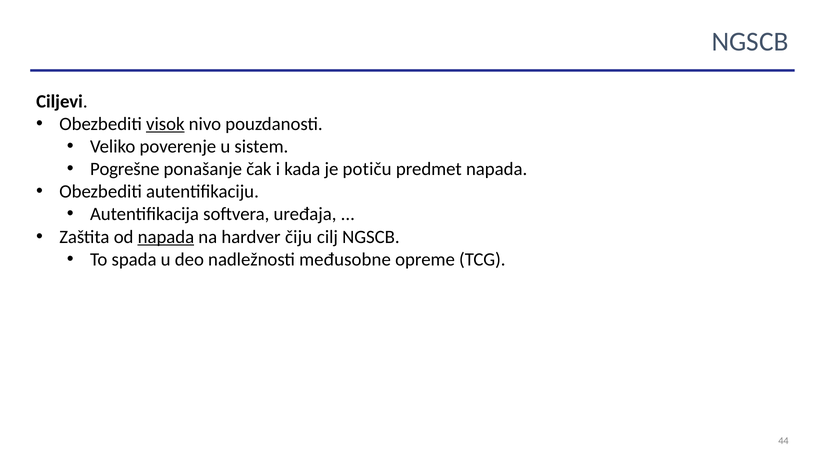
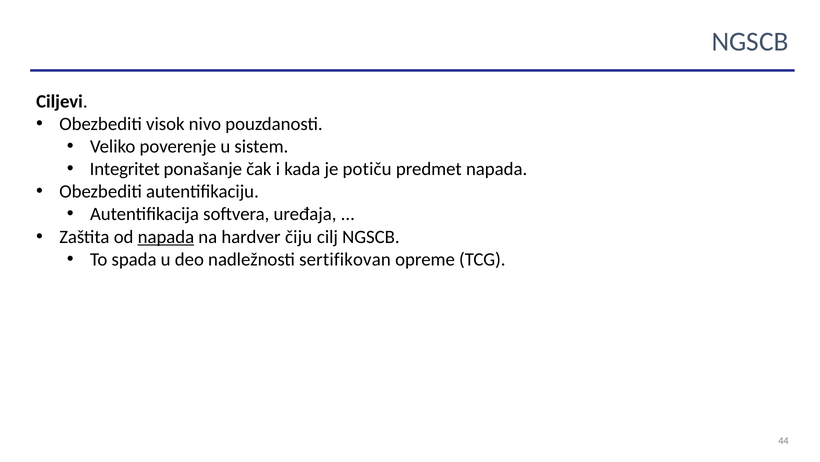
visok underline: present -> none
Pogrešne: Pogrešne -> Integritet
međusobne: međusobne -> sertifikovan
